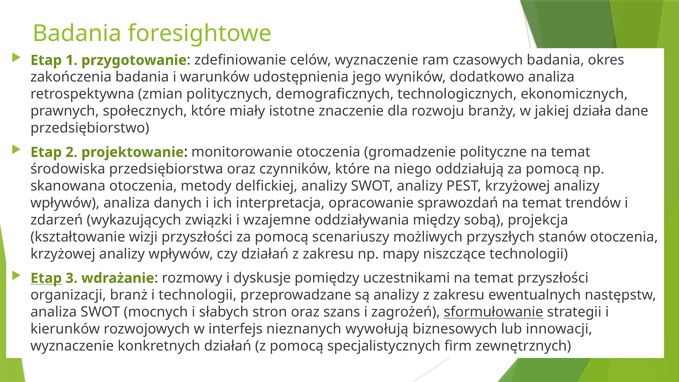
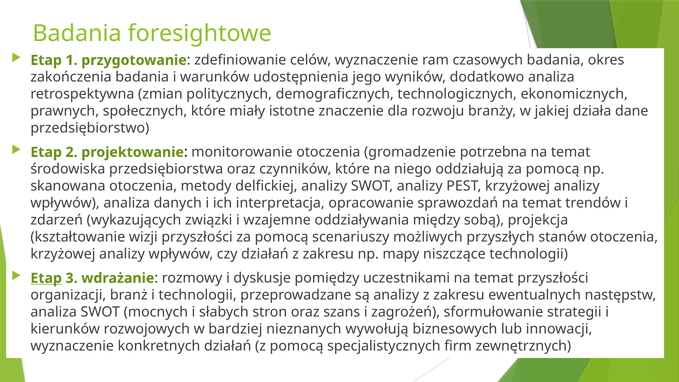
polityczne: polityczne -> potrzebna
sformułowanie underline: present -> none
interfejs: interfejs -> bardziej
